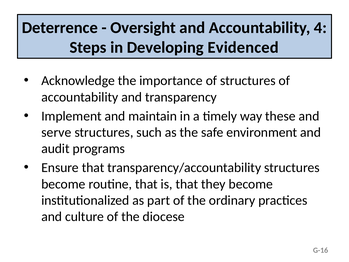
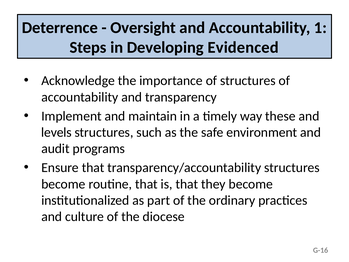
4: 4 -> 1
serve: serve -> levels
